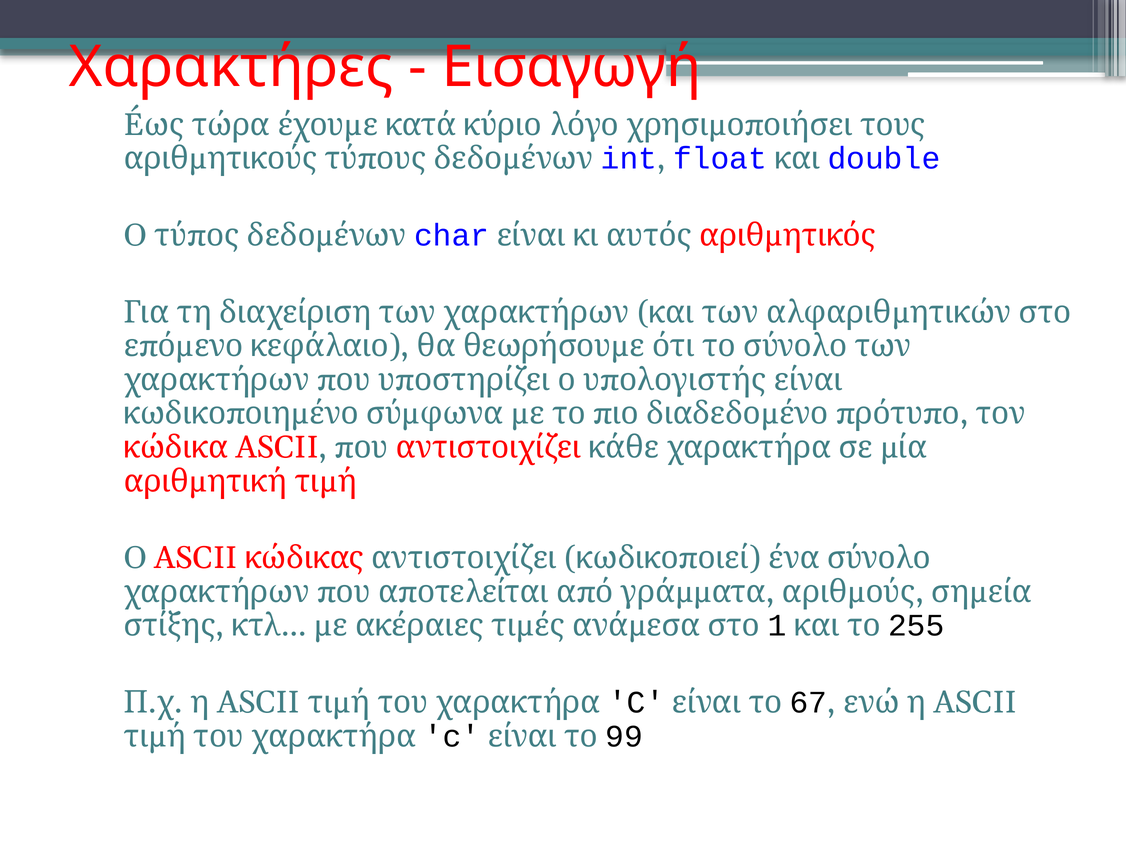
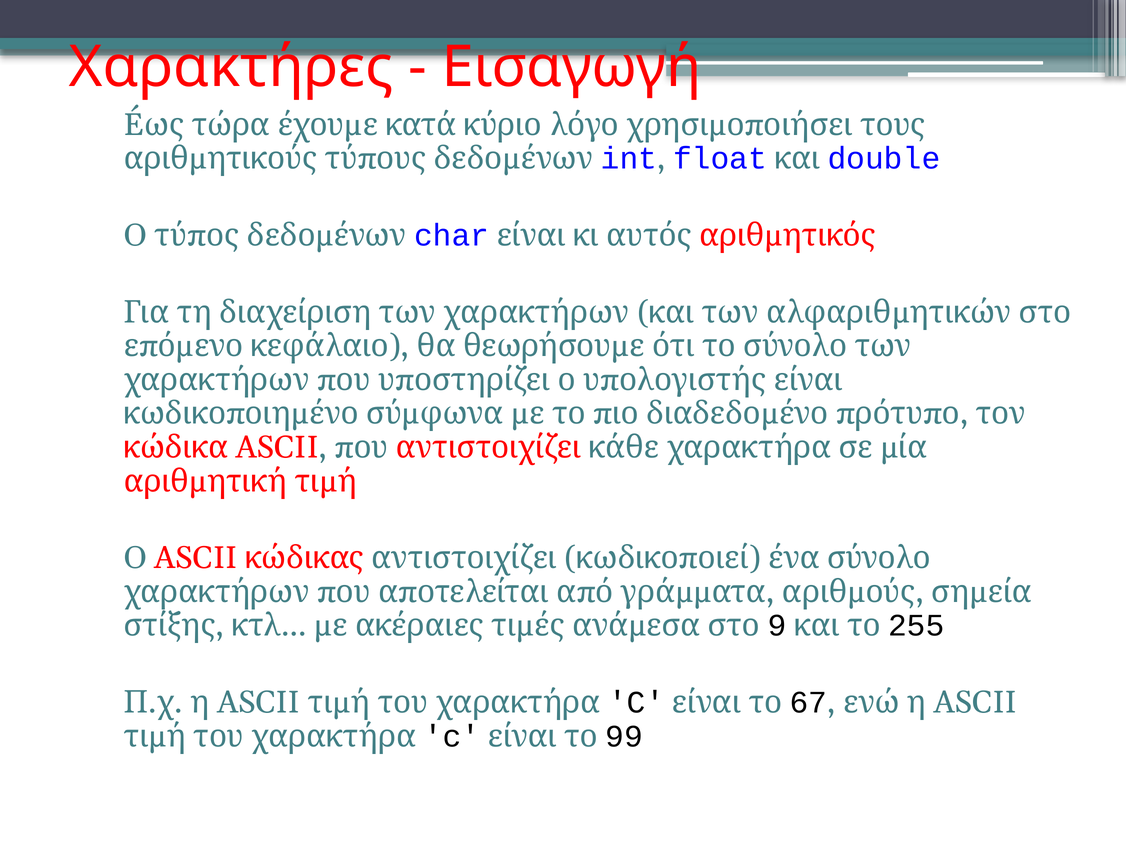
1: 1 -> 9
